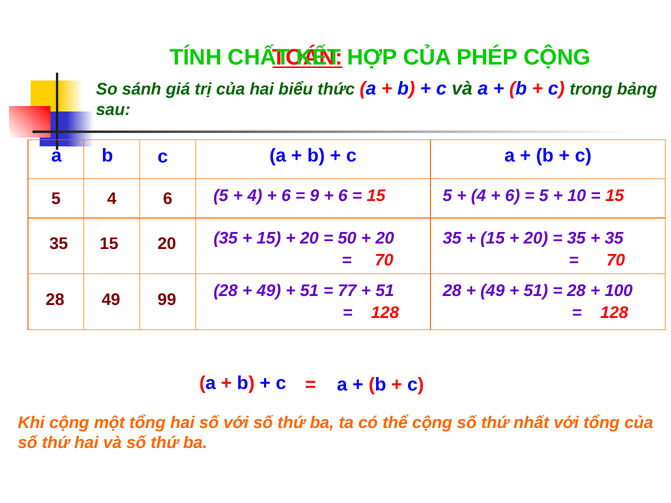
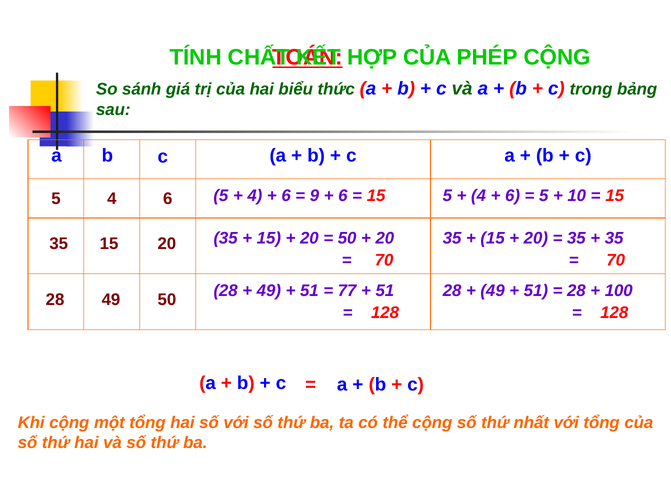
49 99: 99 -> 50
